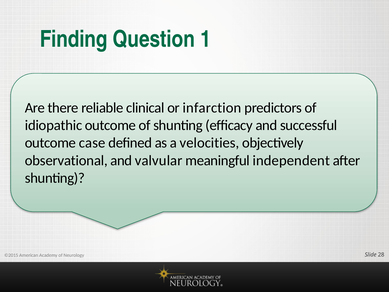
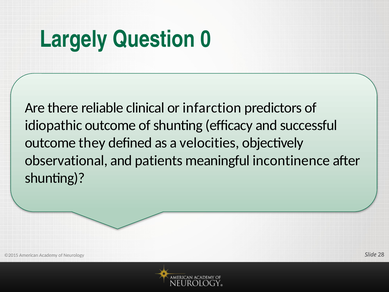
Finding: Finding -> Largely
1: 1 -> 0
case: case -> they
valvular: valvular -> patients
independent: independent -> incontinence
